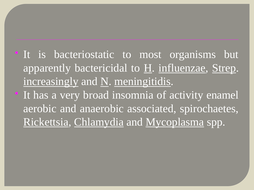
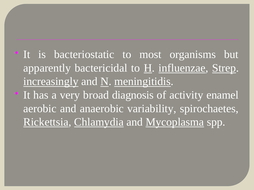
insomnia: insomnia -> diagnosis
associated: associated -> variability
